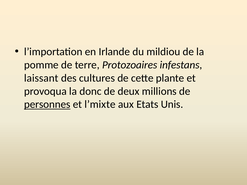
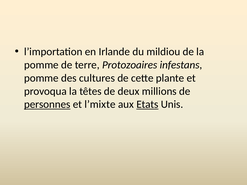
laissant at (41, 78): laissant -> pomme
donc: donc -> têtes
Etats underline: none -> present
